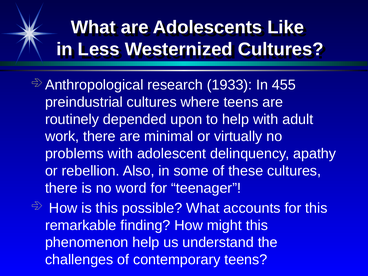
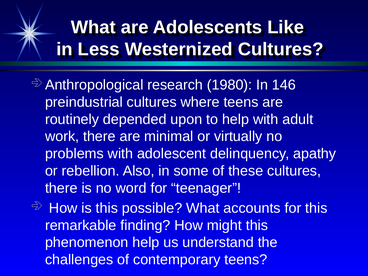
1933: 1933 -> 1980
455: 455 -> 146
